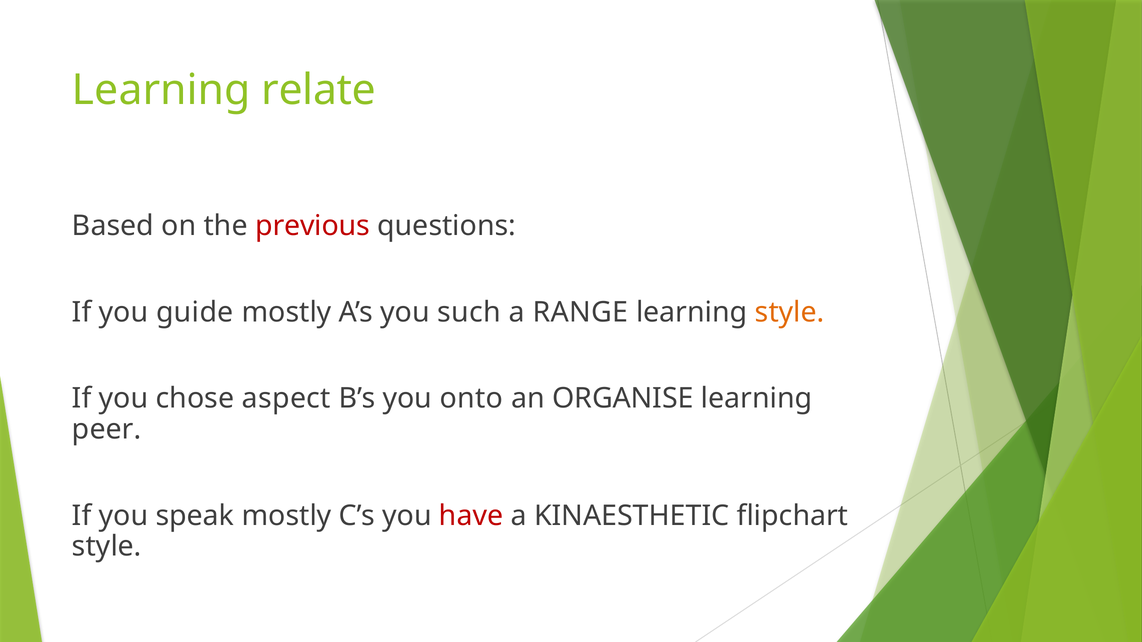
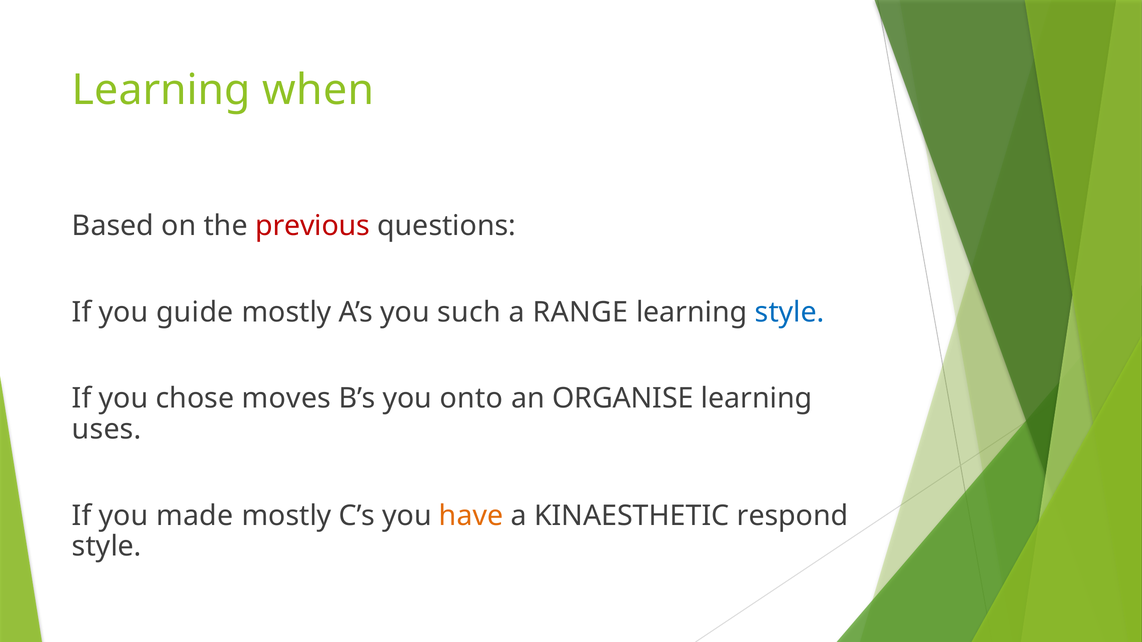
relate: relate -> when
style at (790, 312) colour: orange -> blue
aspect: aspect -> moves
peer: peer -> uses
speak: speak -> made
have colour: red -> orange
flipchart: flipchart -> respond
